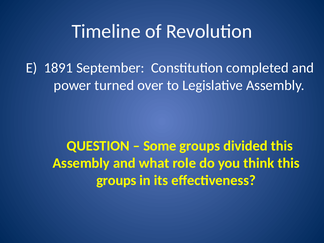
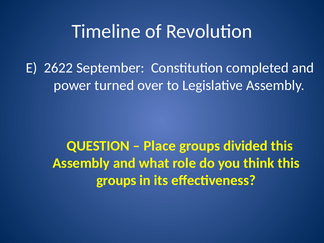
1891: 1891 -> 2622
Some: Some -> Place
